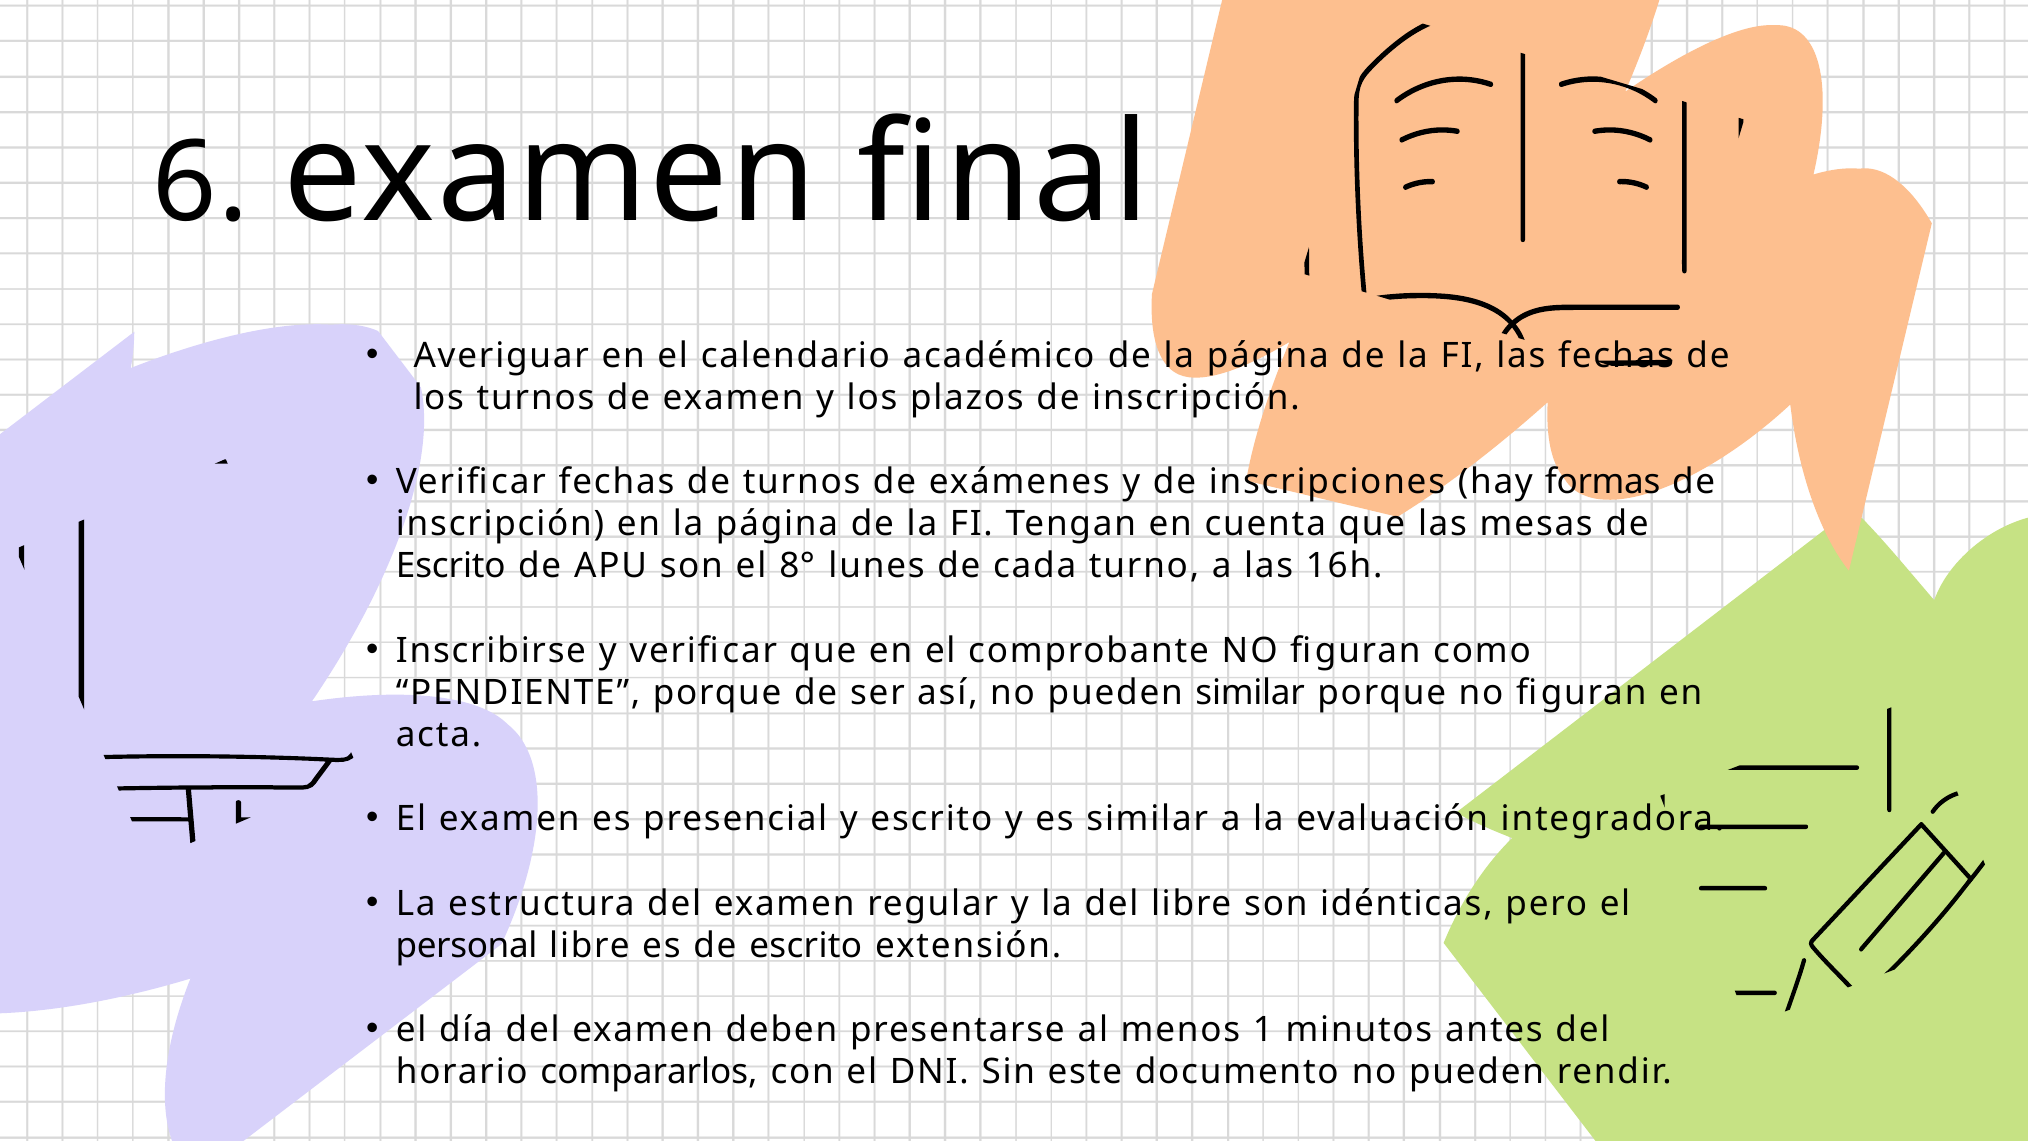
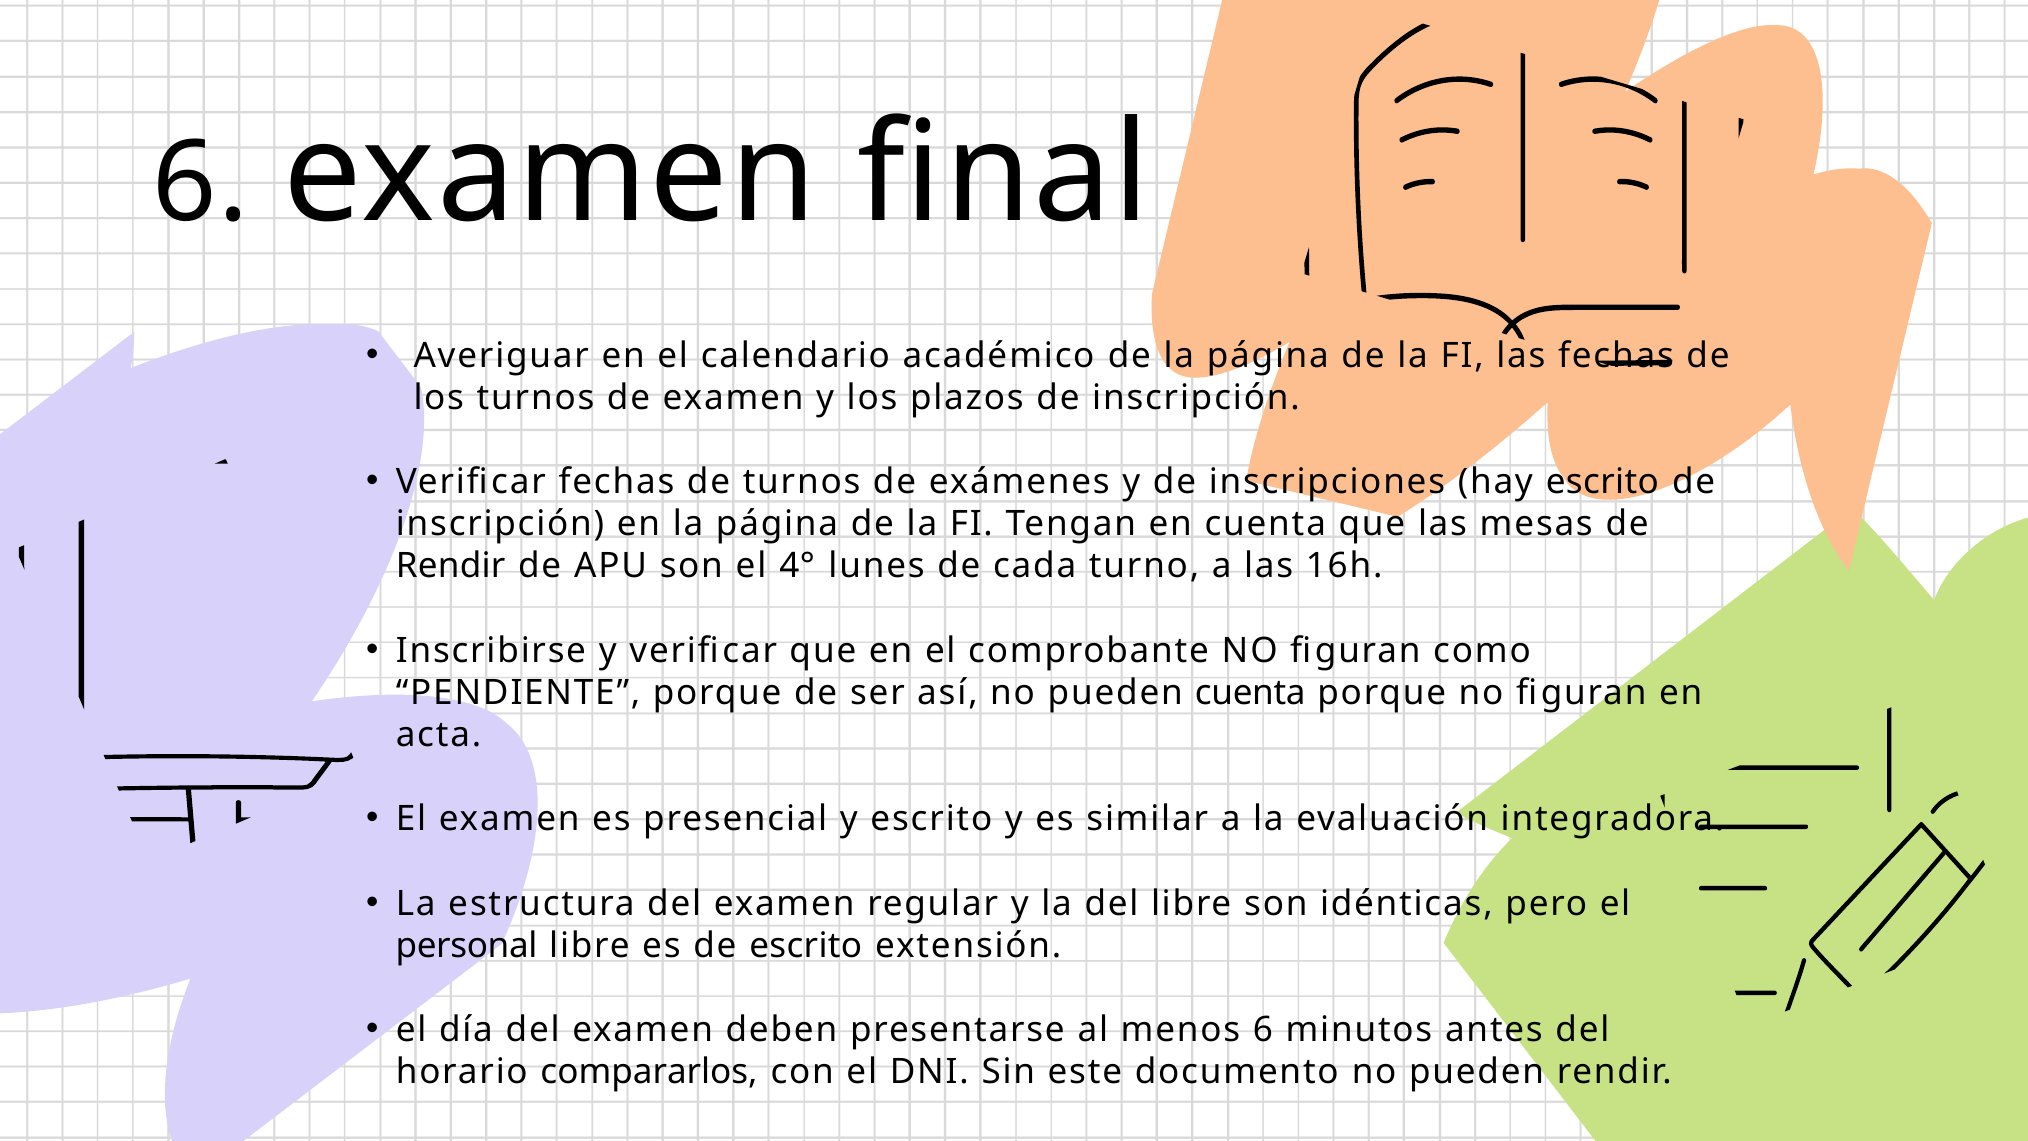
hay formas: formas -> escrito
Escrito at (451, 566): Escrito -> Rendir
8°: 8° -> 4°
pueden similar: similar -> cuenta
menos 1: 1 -> 6
